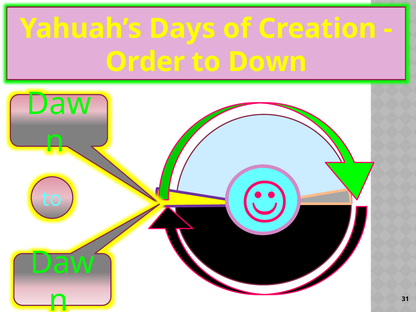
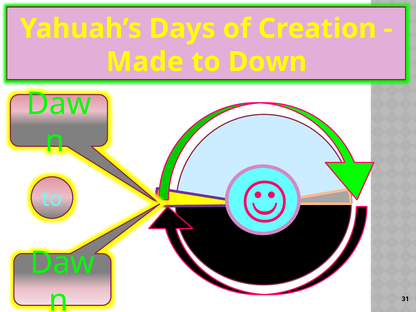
Order: Order -> Made
